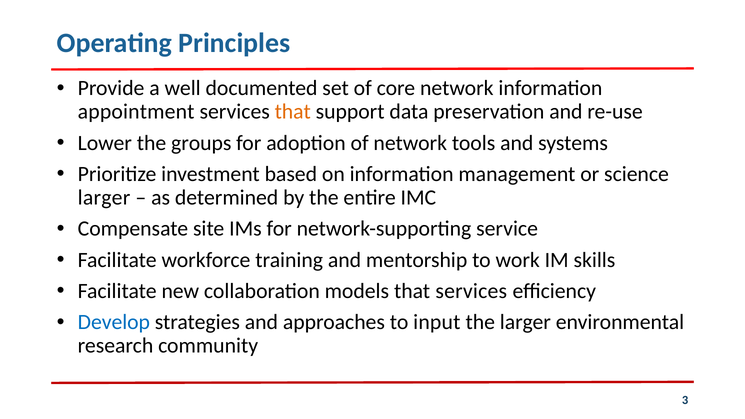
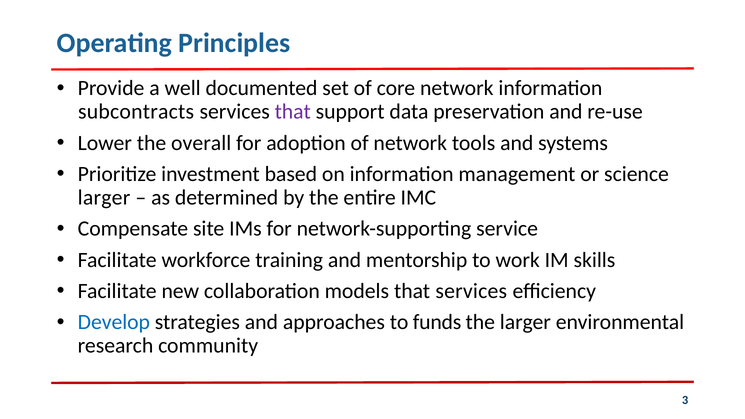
appointment: appointment -> subcontracts
that at (293, 112) colour: orange -> purple
groups: groups -> overall
input: input -> funds
